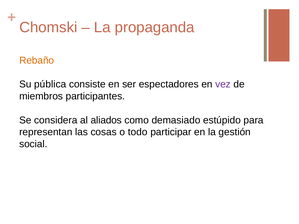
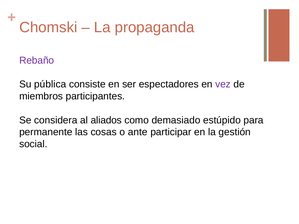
Rebaño colour: orange -> purple
representan: representan -> permanente
todo: todo -> ante
